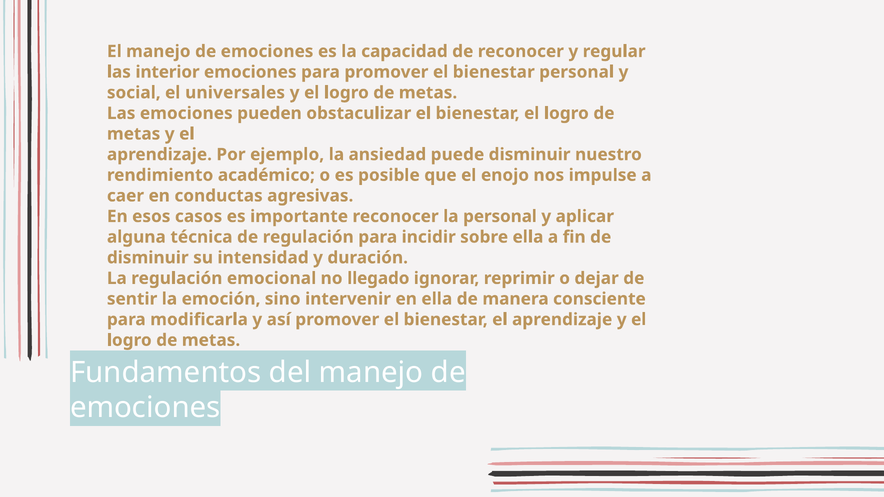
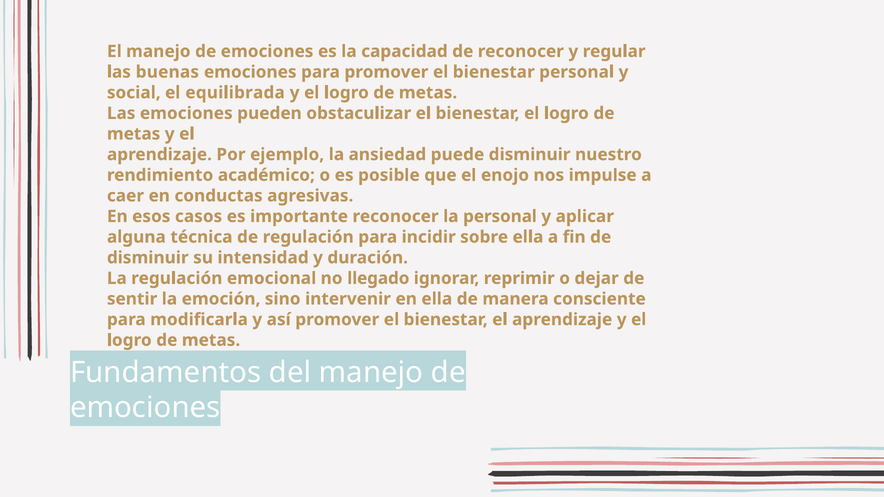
interior: interior -> buenas
universales: universales -> equilibrada
